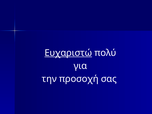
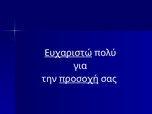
προσοχή underline: none -> present
